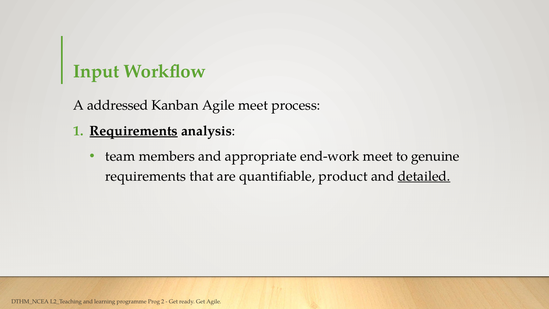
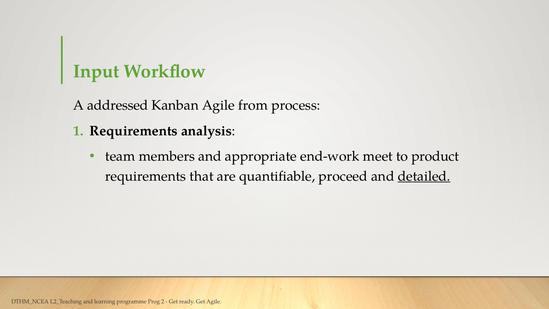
Agile meet: meet -> from
Requirements at (134, 131) underline: present -> none
genuine: genuine -> product
product: product -> proceed
